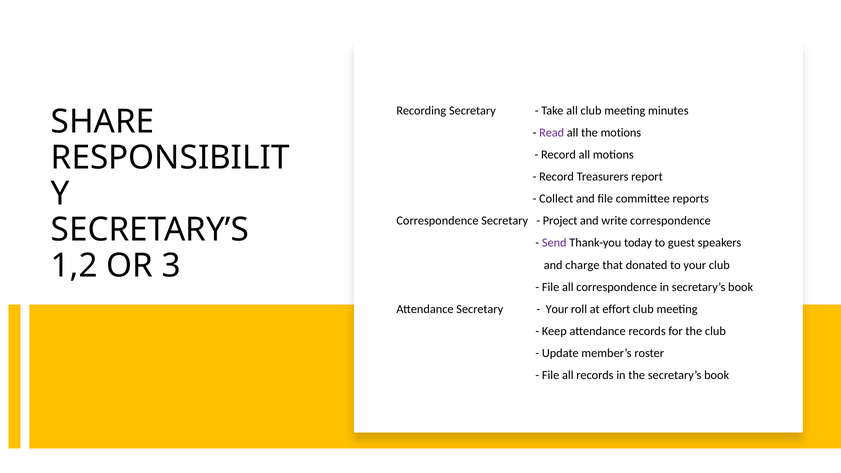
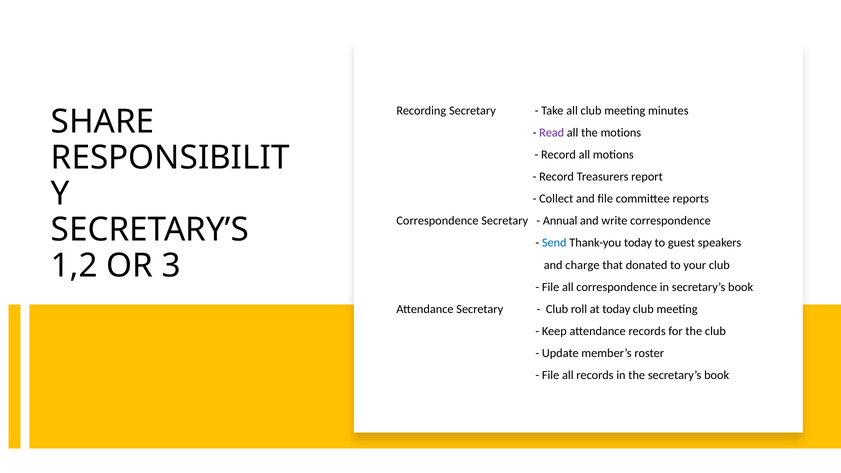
Project: Project -> Annual
Send colour: purple -> blue
Your at (557, 309): Your -> Club
at effort: effort -> today
